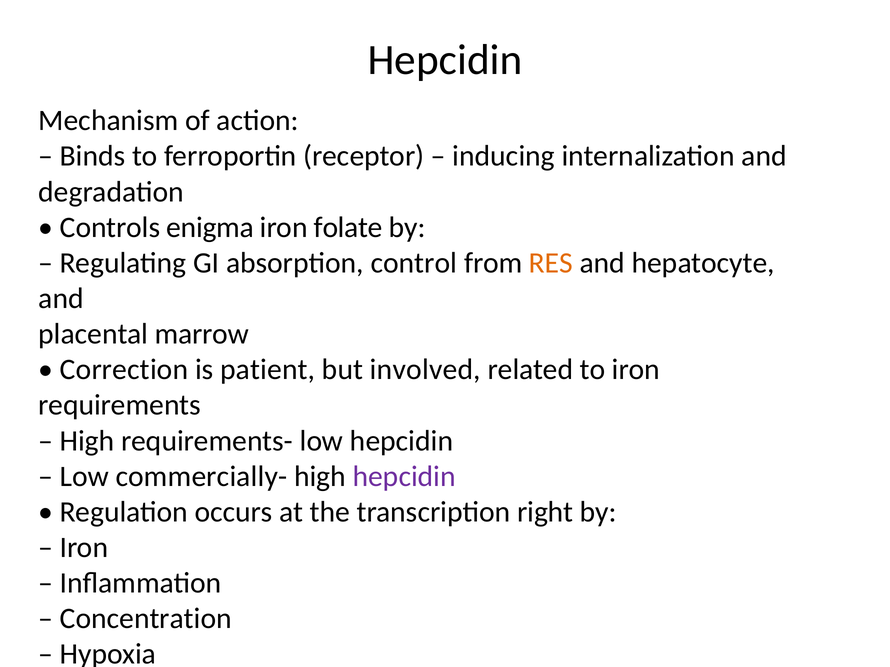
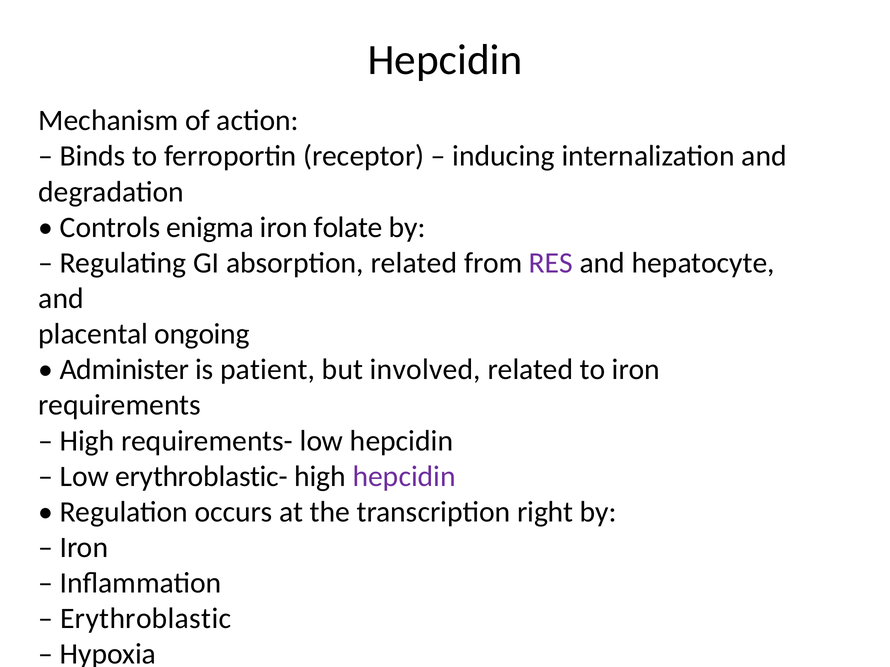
absorption control: control -> related
RES colour: orange -> purple
marrow: marrow -> ongoing
Correction: Correction -> Administer
commercially-: commercially- -> erythroblastic-
Concentration: Concentration -> Erythroblastic
